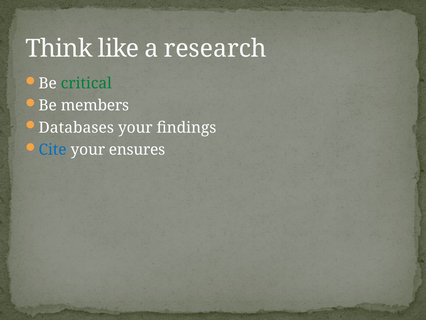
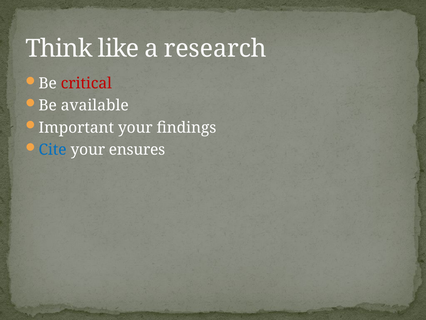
critical colour: green -> red
members: members -> available
Databases: Databases -> Important
